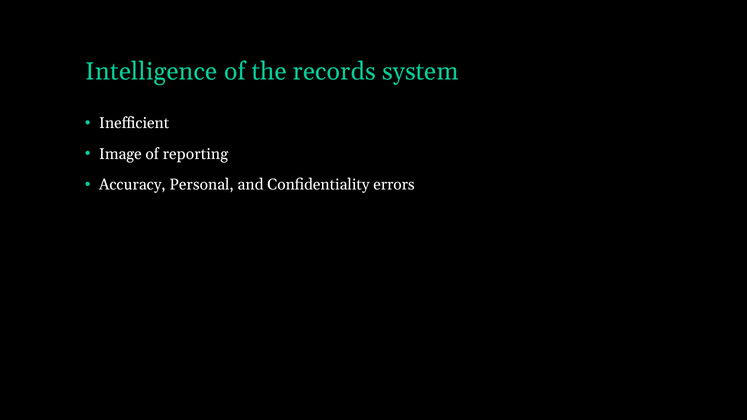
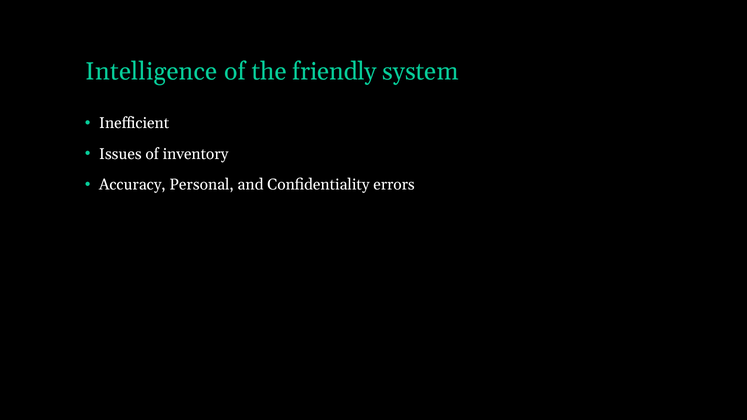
records: records -> friendly
Image: Image -> Issues
reporting: reporting -> inventory
